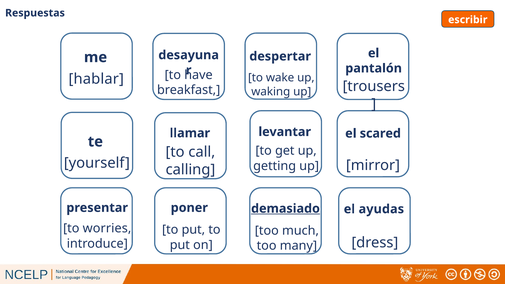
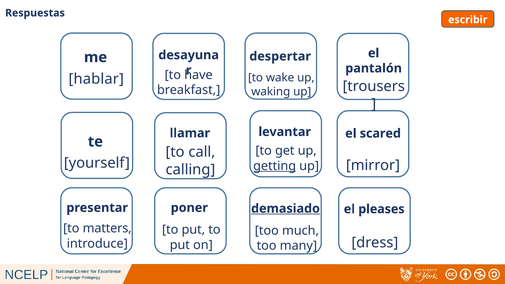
getting underline: none -> present
ayudas: ayudas -> pleases
worries: worries -> matters
